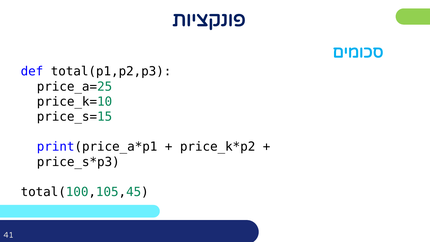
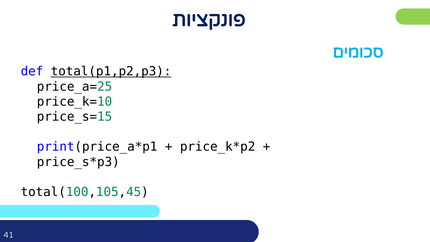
total(p1,p2,p3 underline: none -> present
